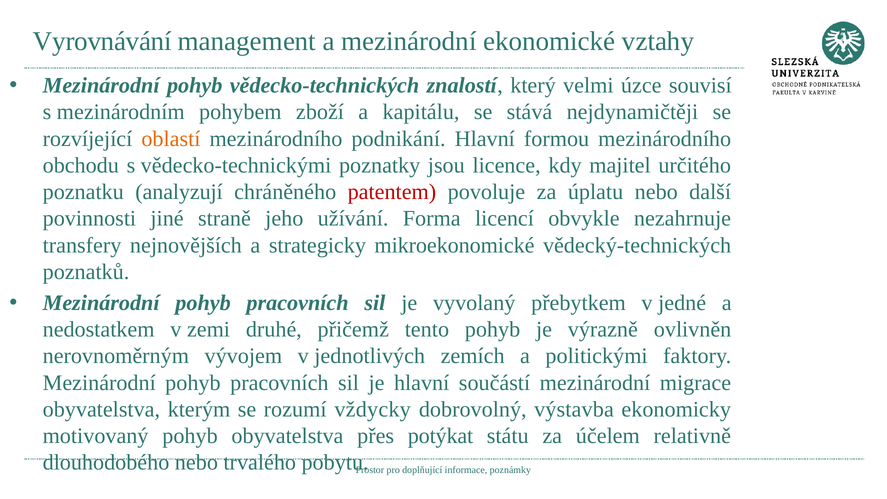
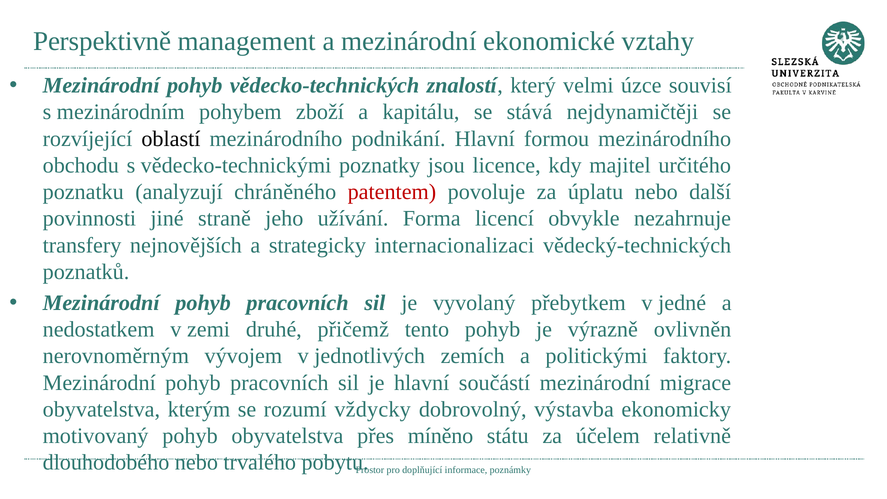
Vyrovnávání: Vyrovnávání -> Perspektivně
oblastí colour: orange -> black
mikroekonomické: mikroekonomické -> internacionalizaci
potýkat: potýkat -> míněno
